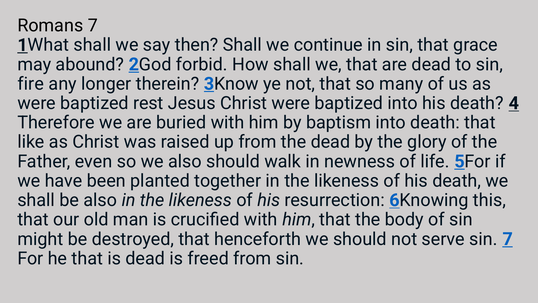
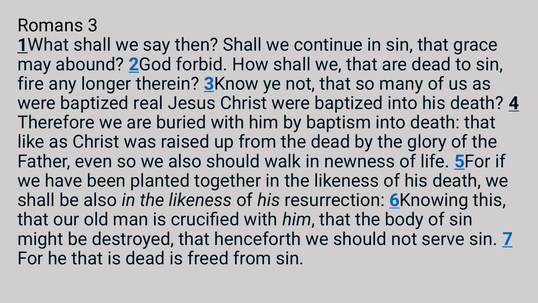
Romans 7: 7 -> 3
rest: rest -> real
